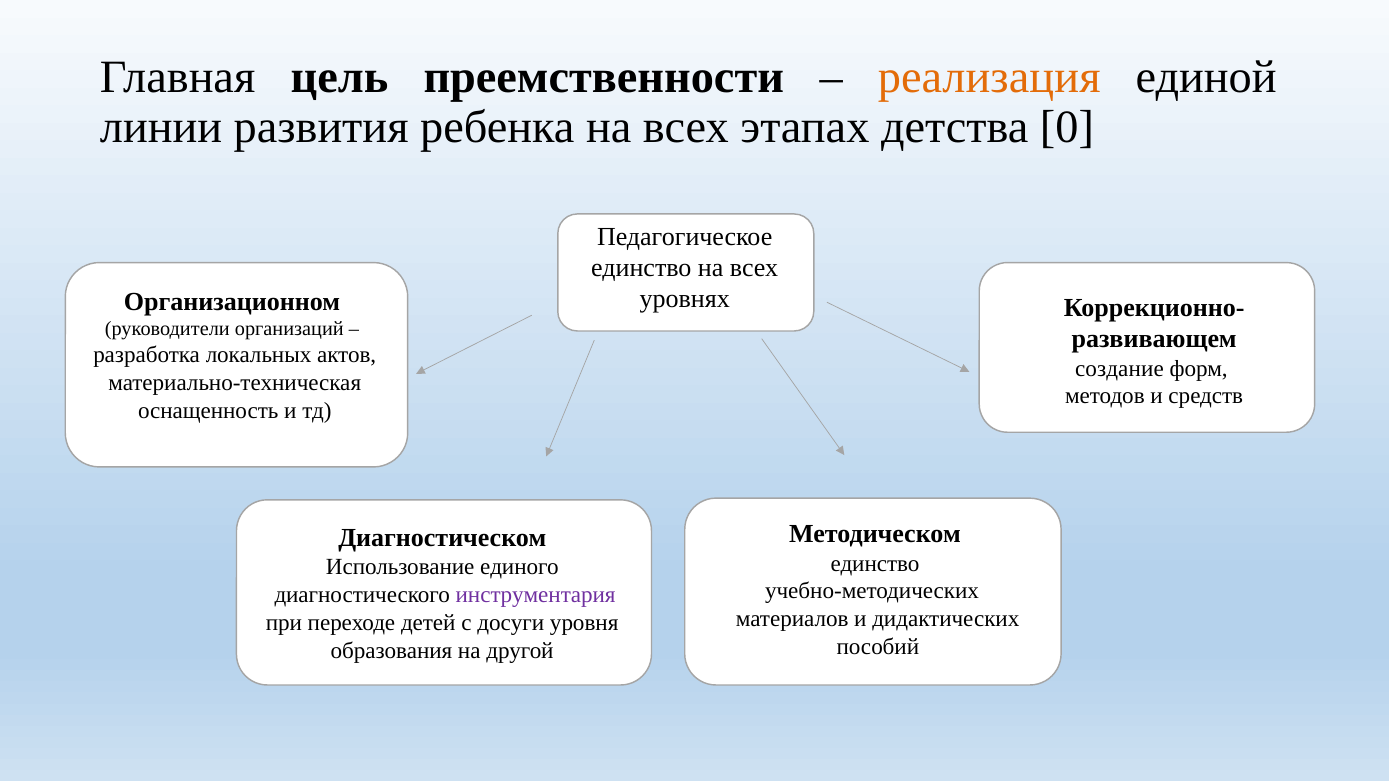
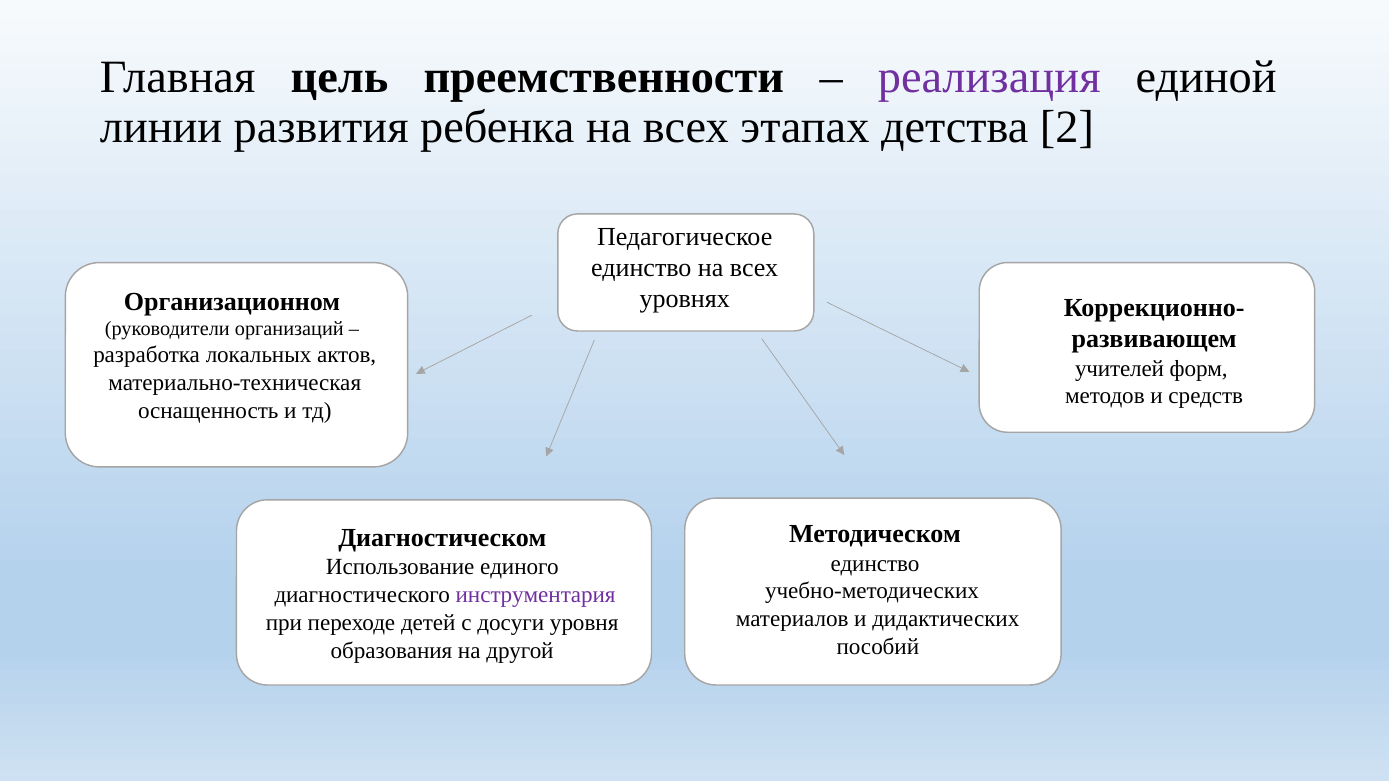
реализация colour: orange -> purple
0: 0 -> 2
создание: создание -> учителей
